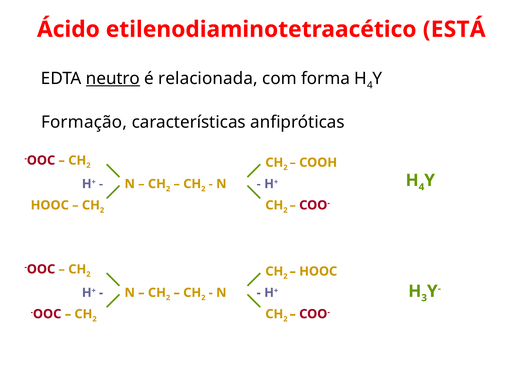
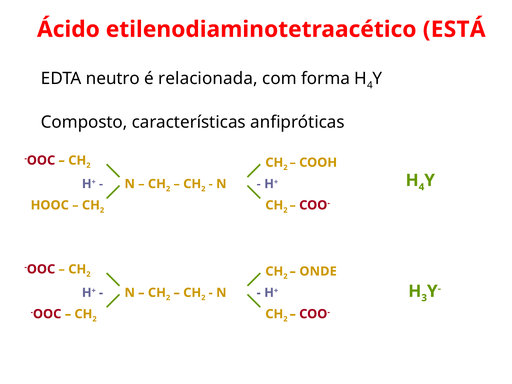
neutro underline: present -> none
Formação: Formação -> Composto
HOOC at (318, 271): HOOC -> ONDE
